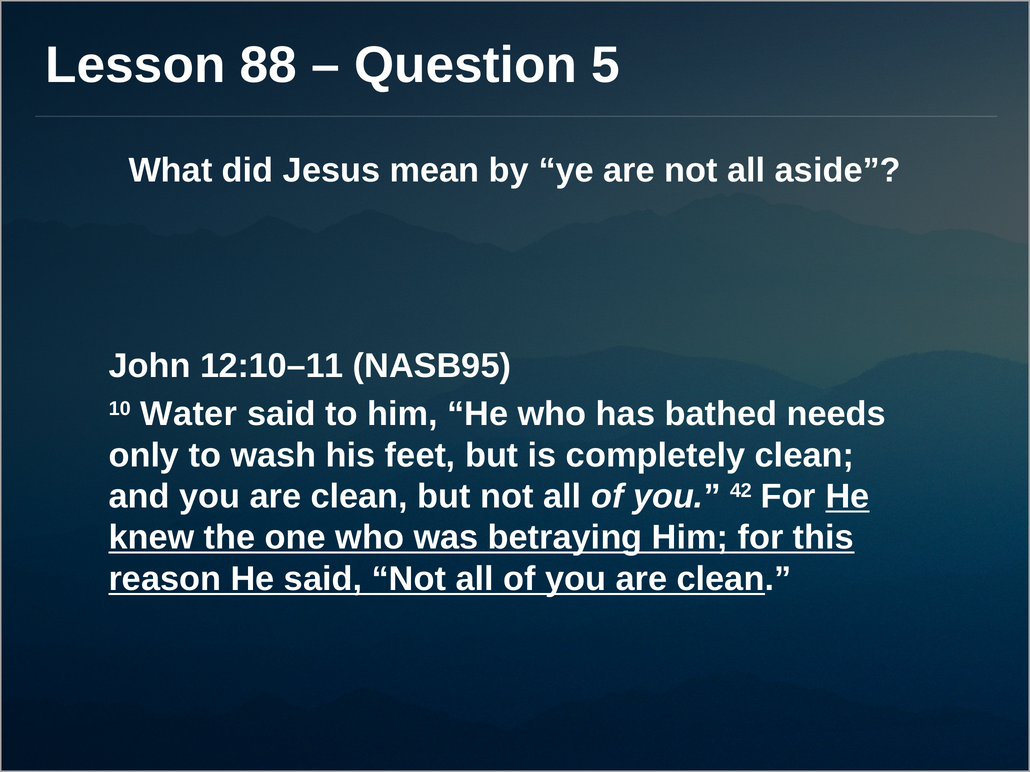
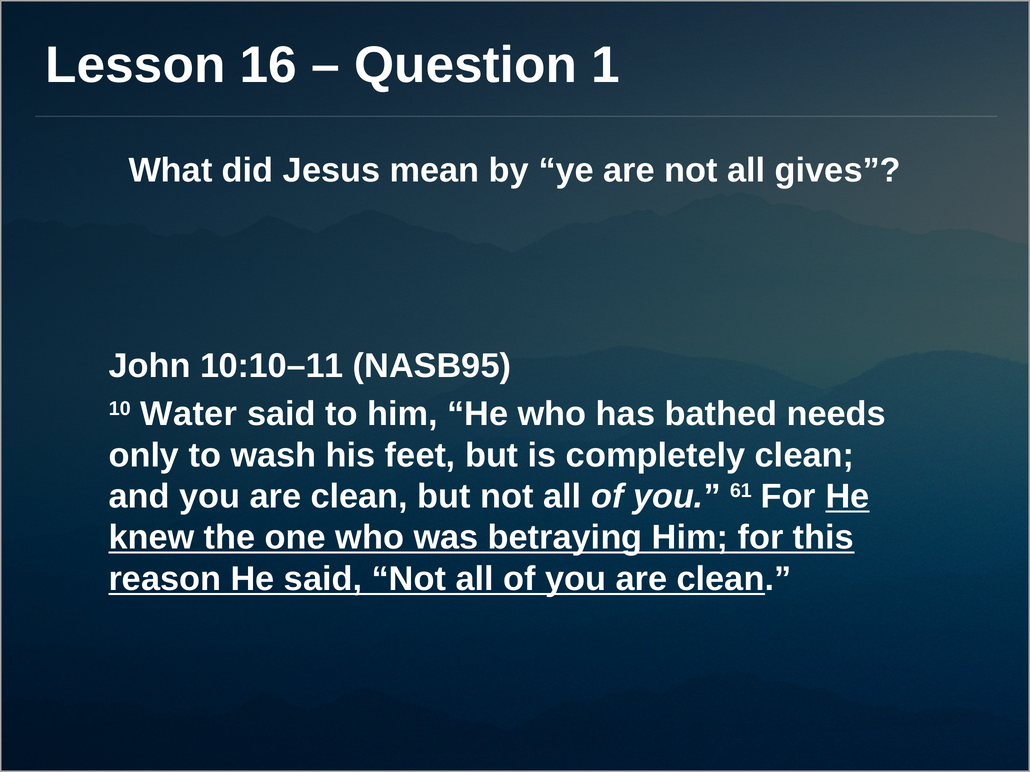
88: 88 -> 16
5: 5 -> 1
aside: aside -> gives
12:10–11: 12:10–11 -> 10:10–11
42: 42 -> 61
